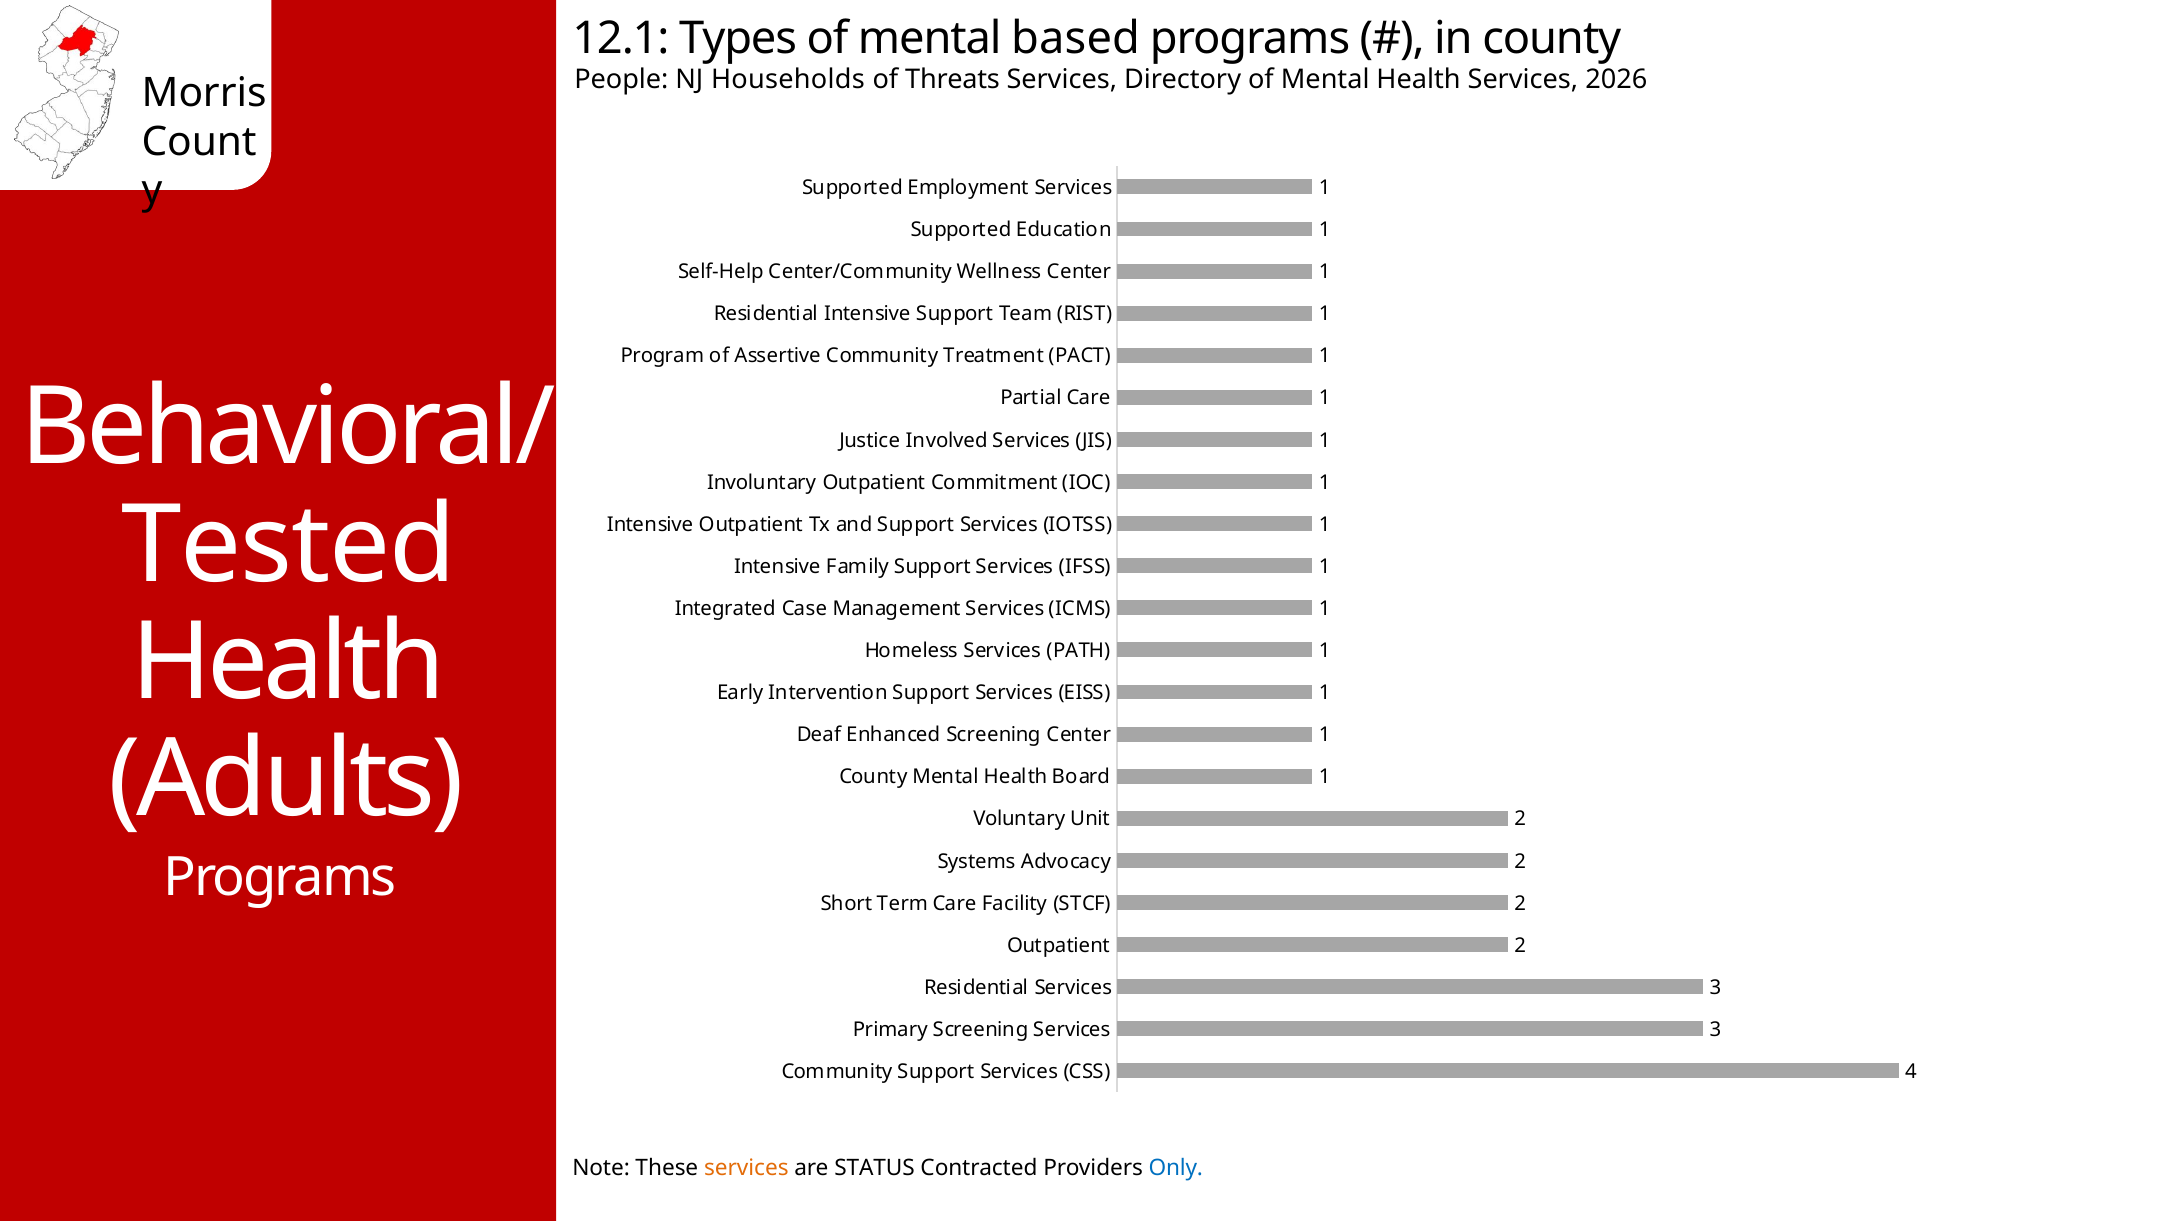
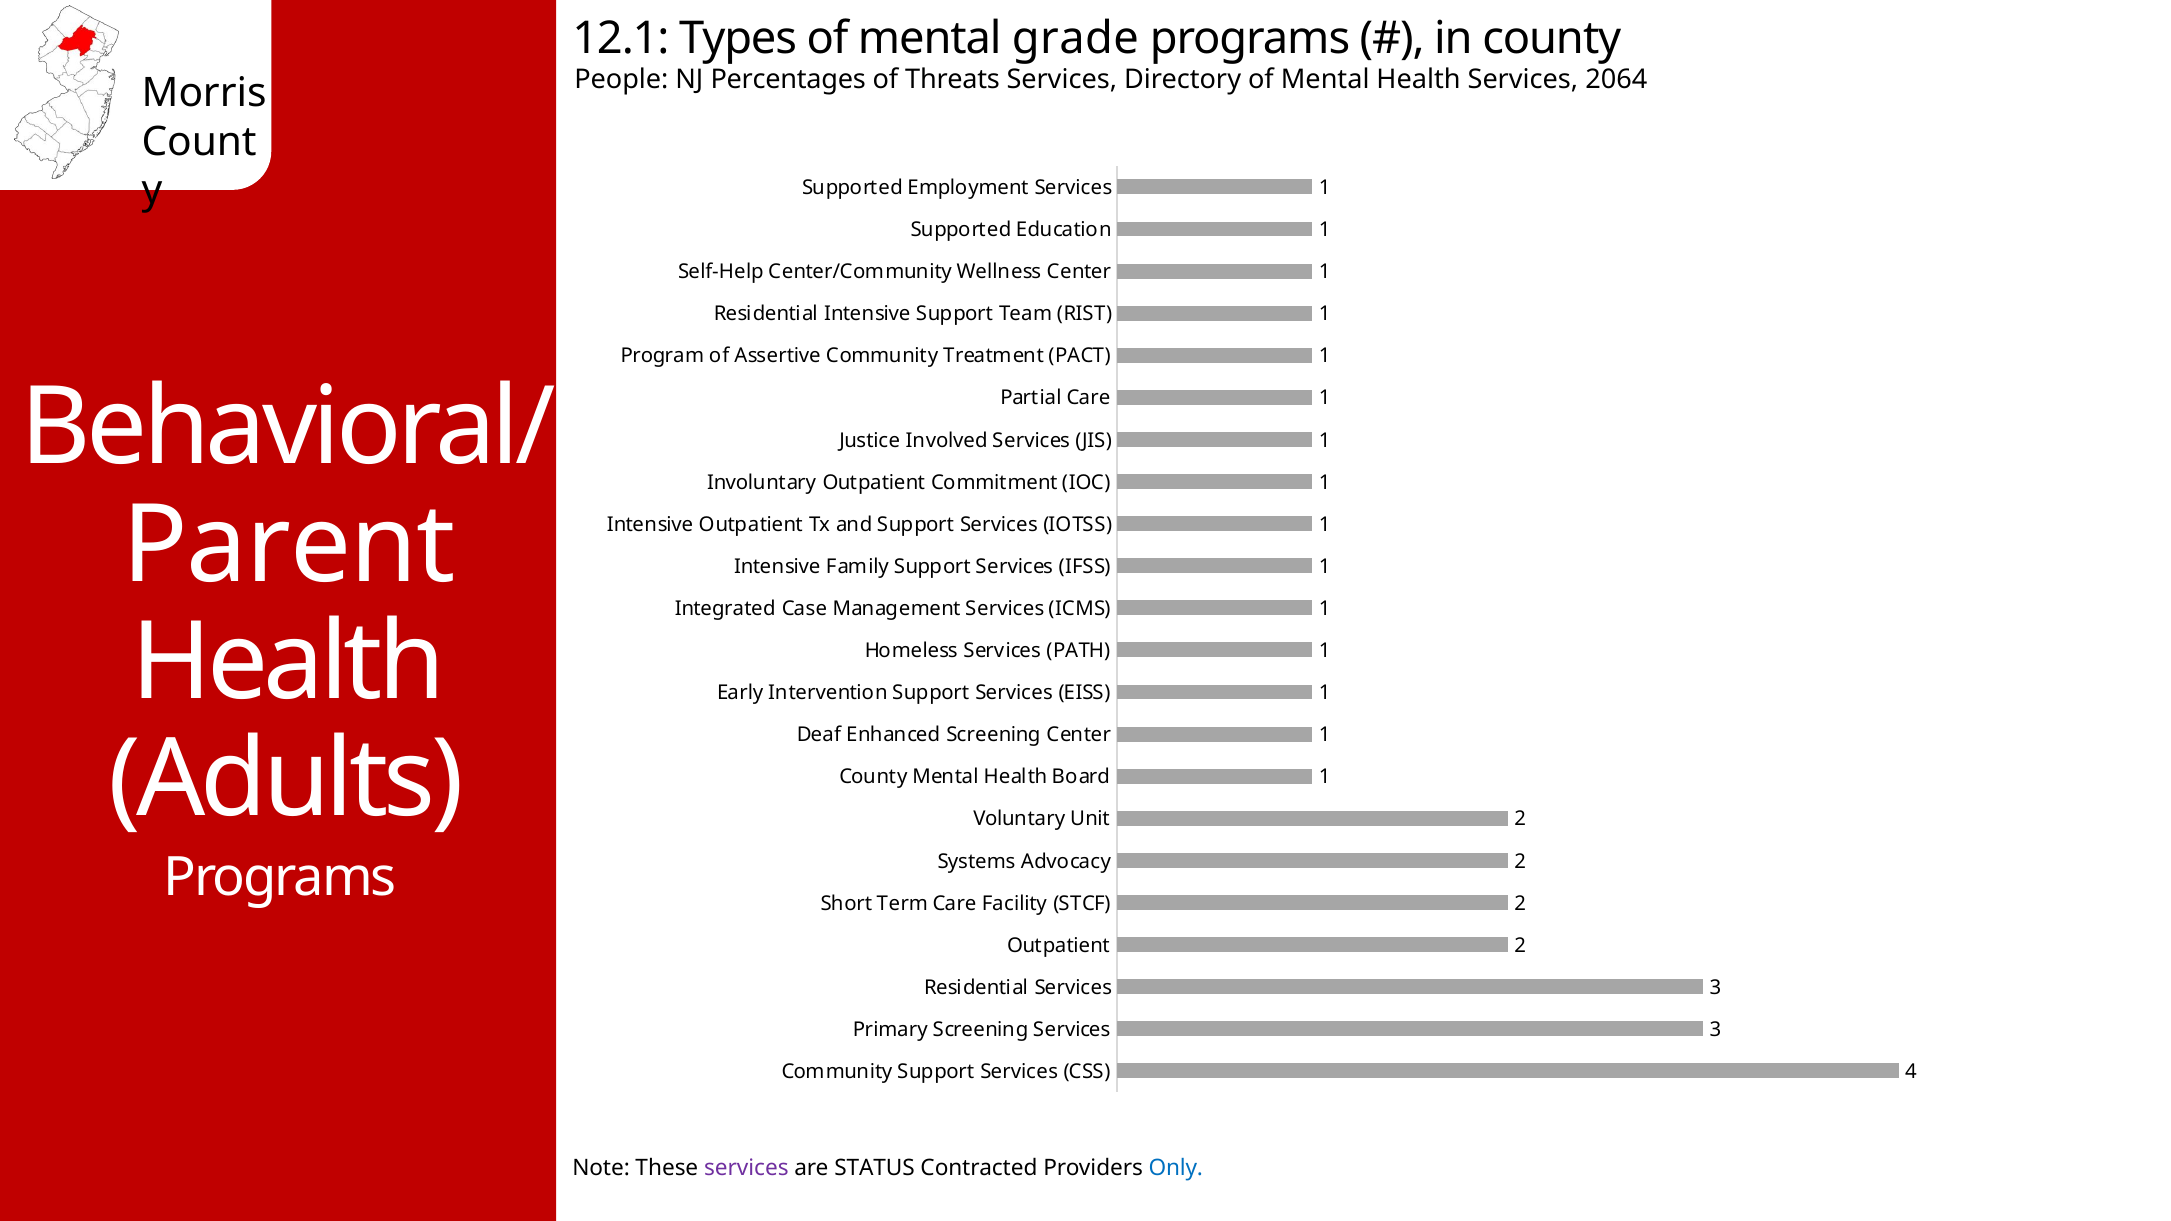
based: based -> grade
Households: Households -> Percentages
2026: 2026 -> 2064
Tested: Tested -> Parent
services at (746, 1168) colour: orange -> purple
